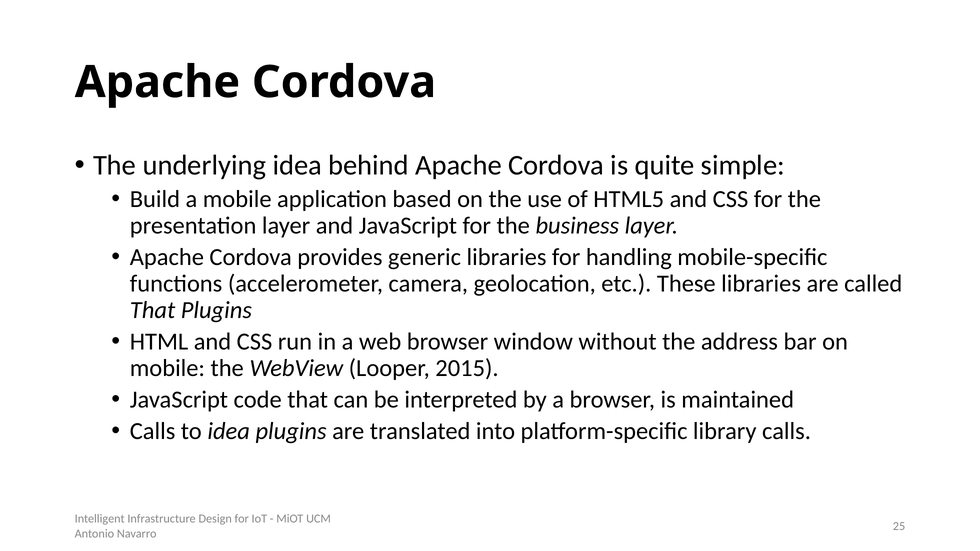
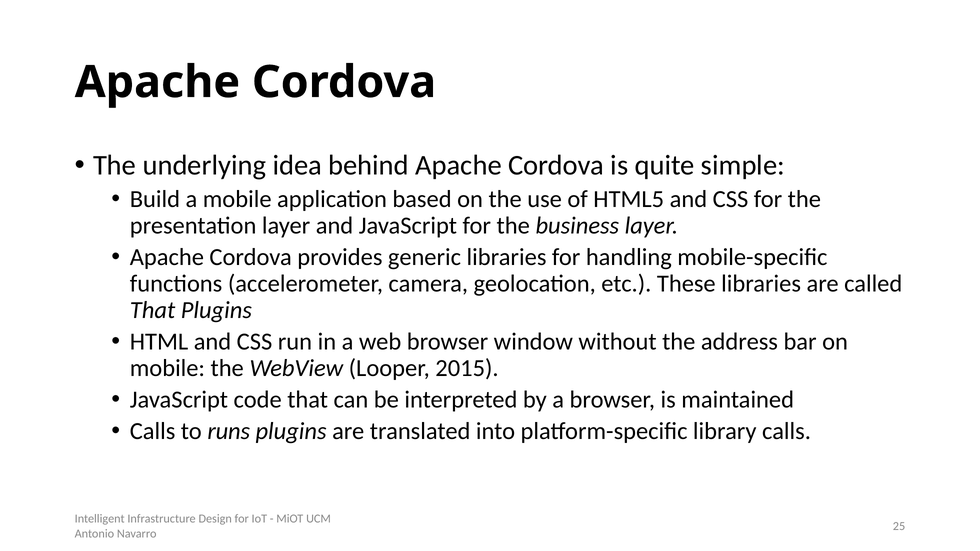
to idea: idea -> runs
